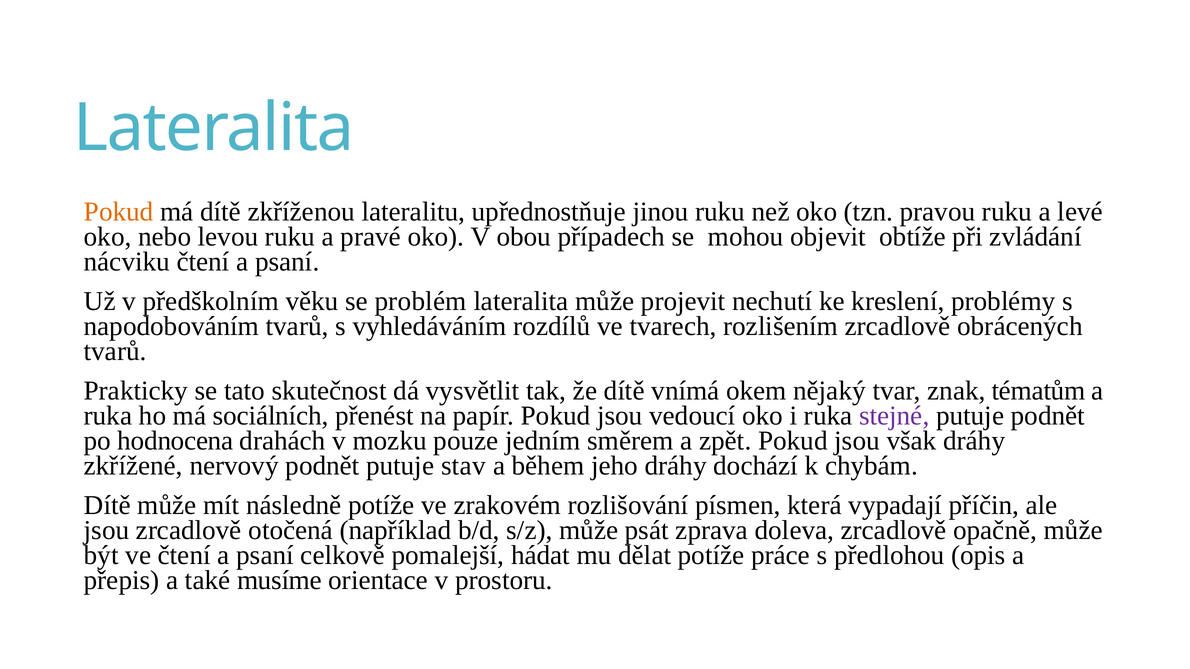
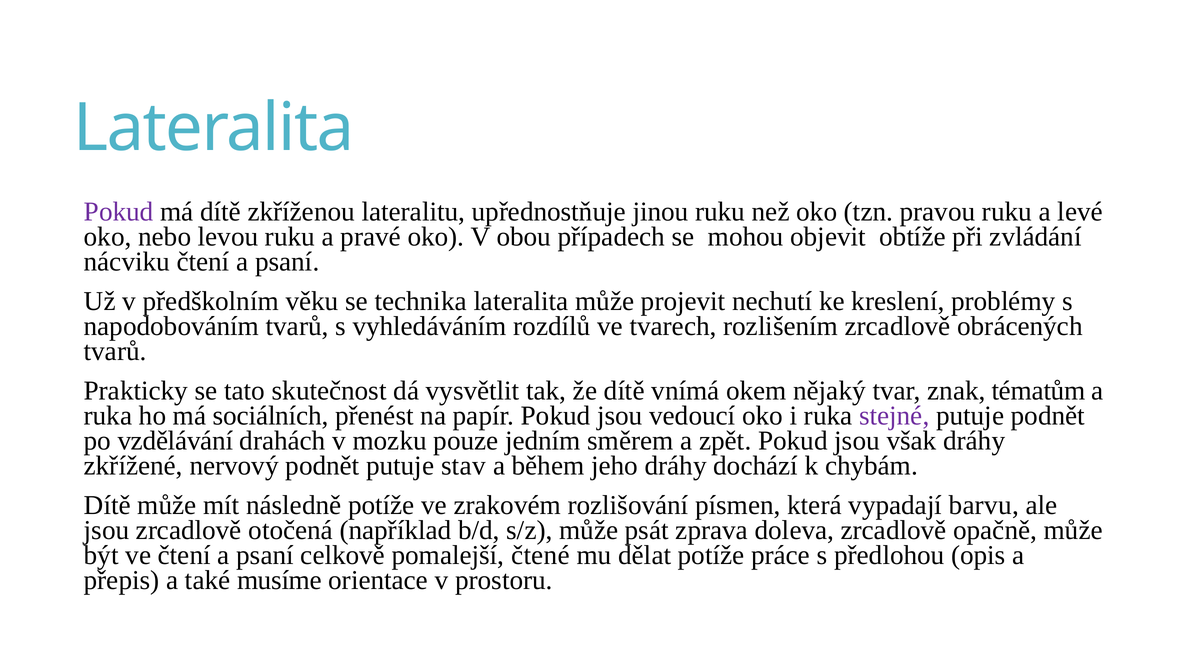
Pokud at (119, 212) colour: orange -> purple
problém: problém -> technika
hodnocena: hodnocena -> vzdělávání
příčin: příčin -> barvu
hádat: hádat -> čtené
